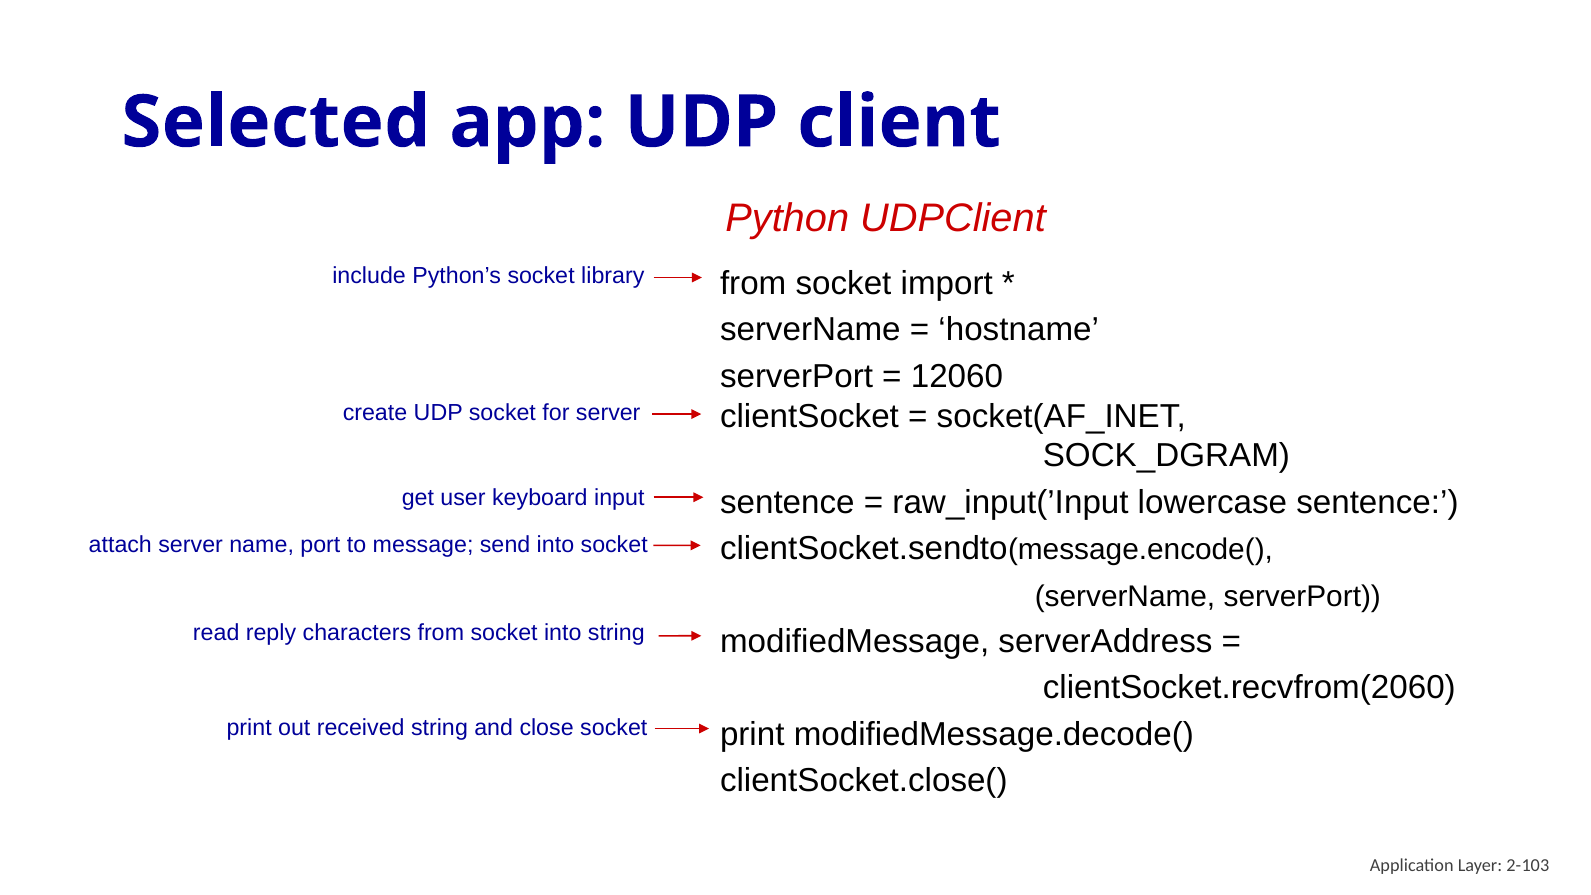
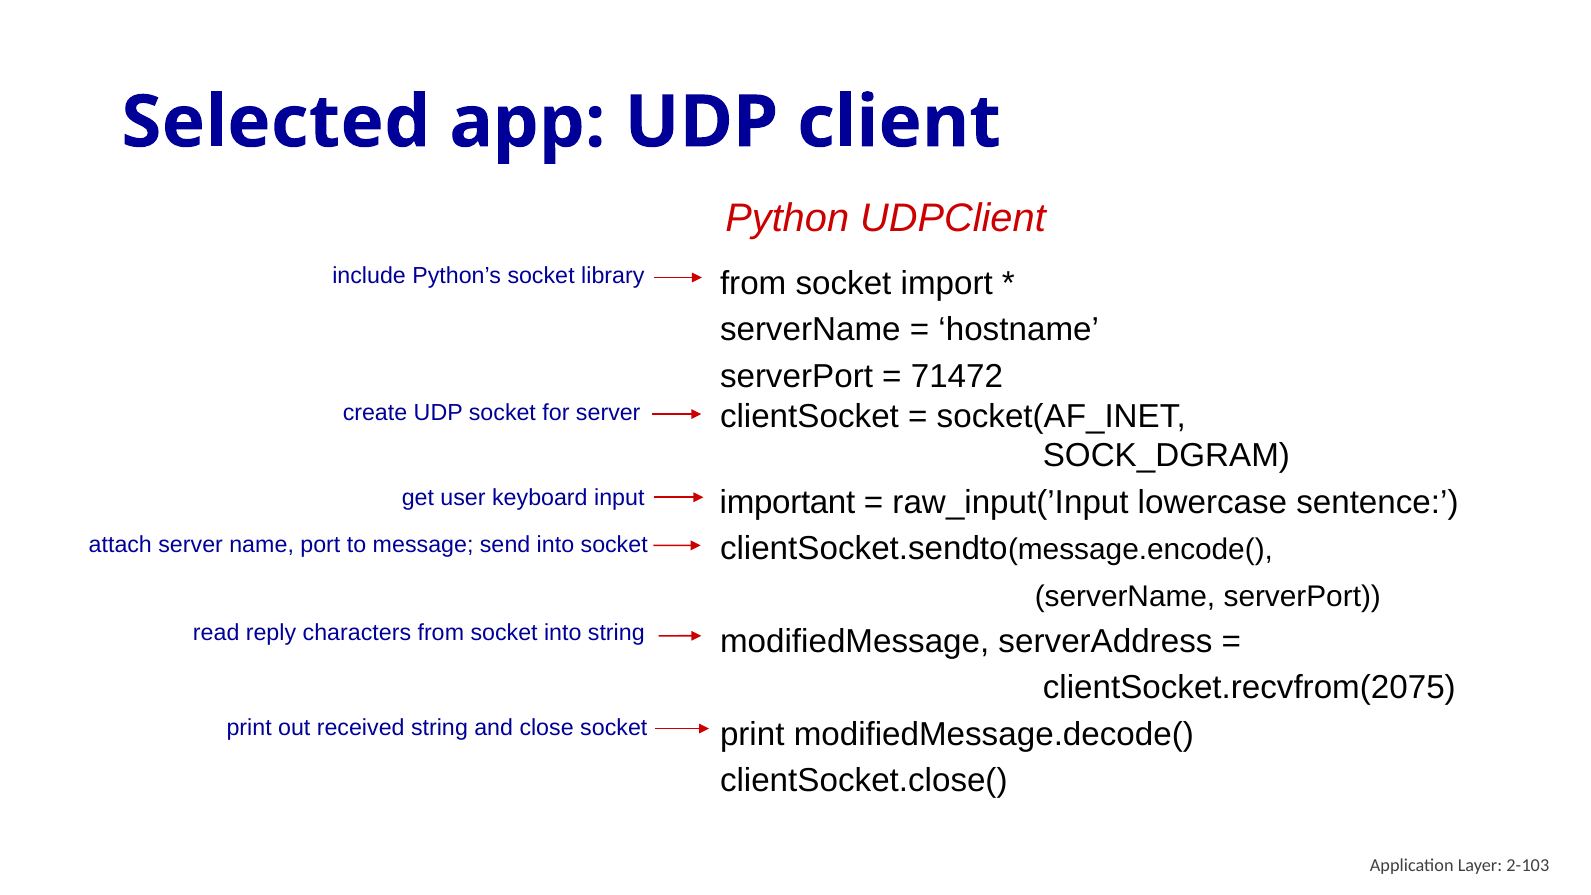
12060: 12060 -> 71472
sentence at (787, 502): sentence -> important
clientSocket.recvfrom(2060: clientSocket.recvfrom(2060 -> clientSocket.recvfrom(2075
